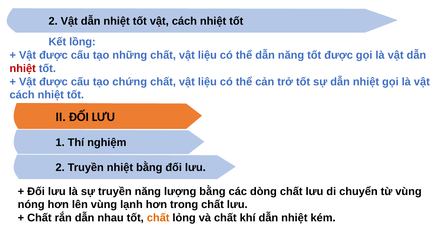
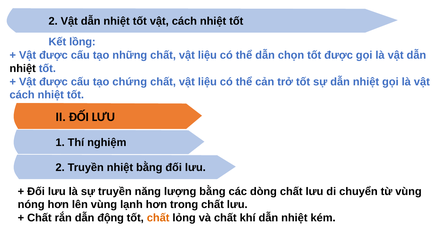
dẫn năng: năng -> chọn
nhiệt at (23, 68) colour: red -> black
nhau: nhau -> động
